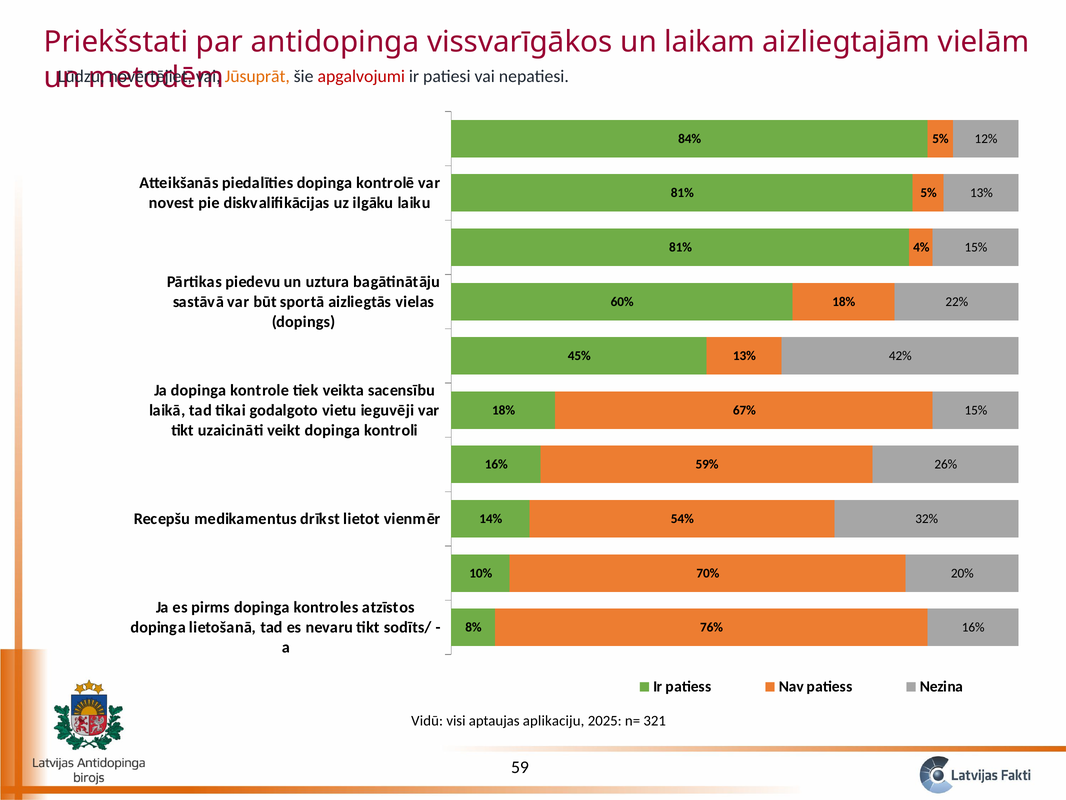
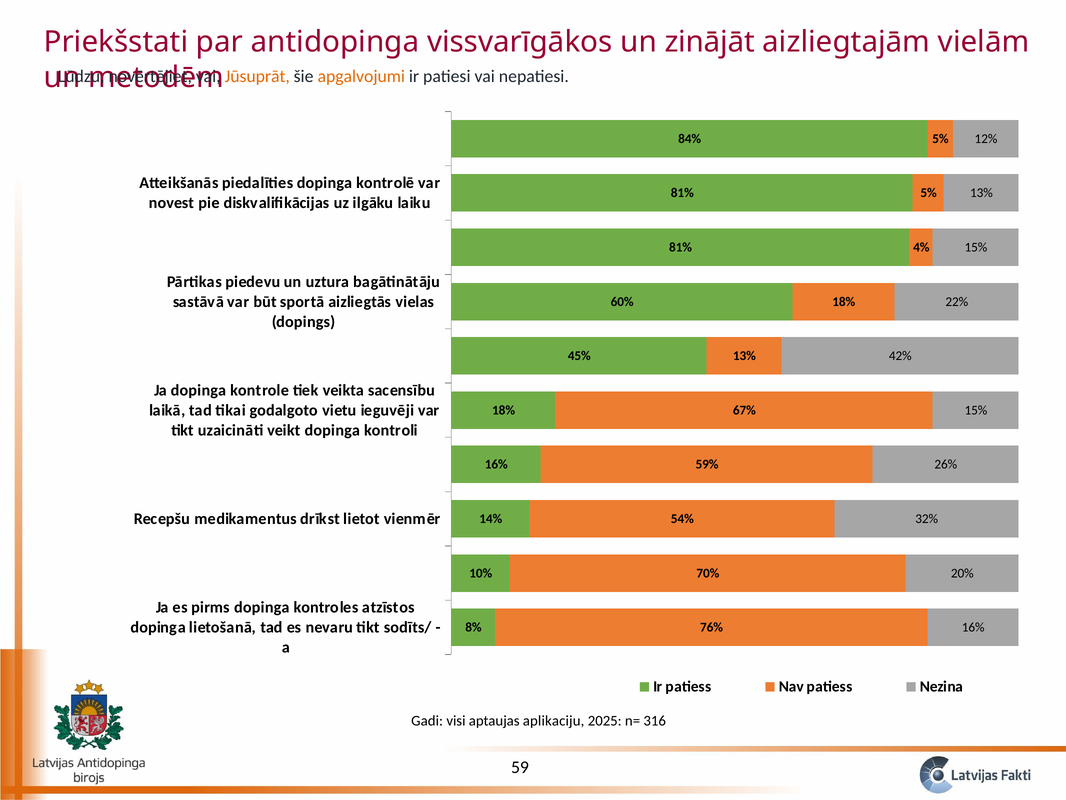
laikam: laikam -> zinājāt
apgalvojumi colour: red -> orange
Vidū: Vidū -> Gadi
321: 321 -> 316
